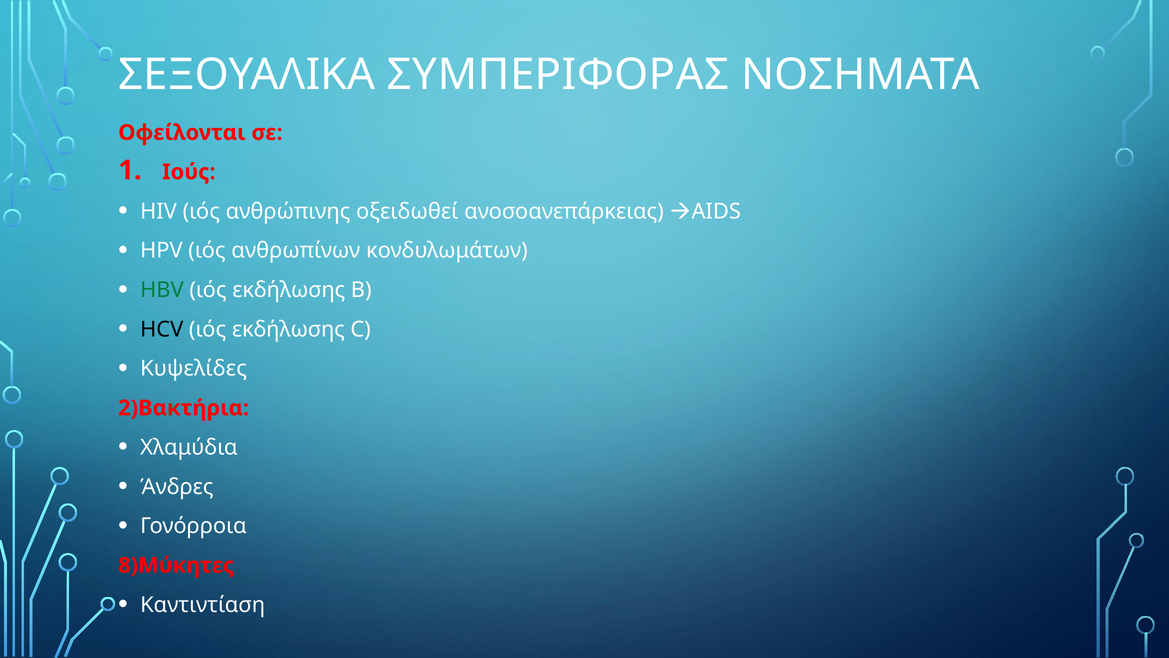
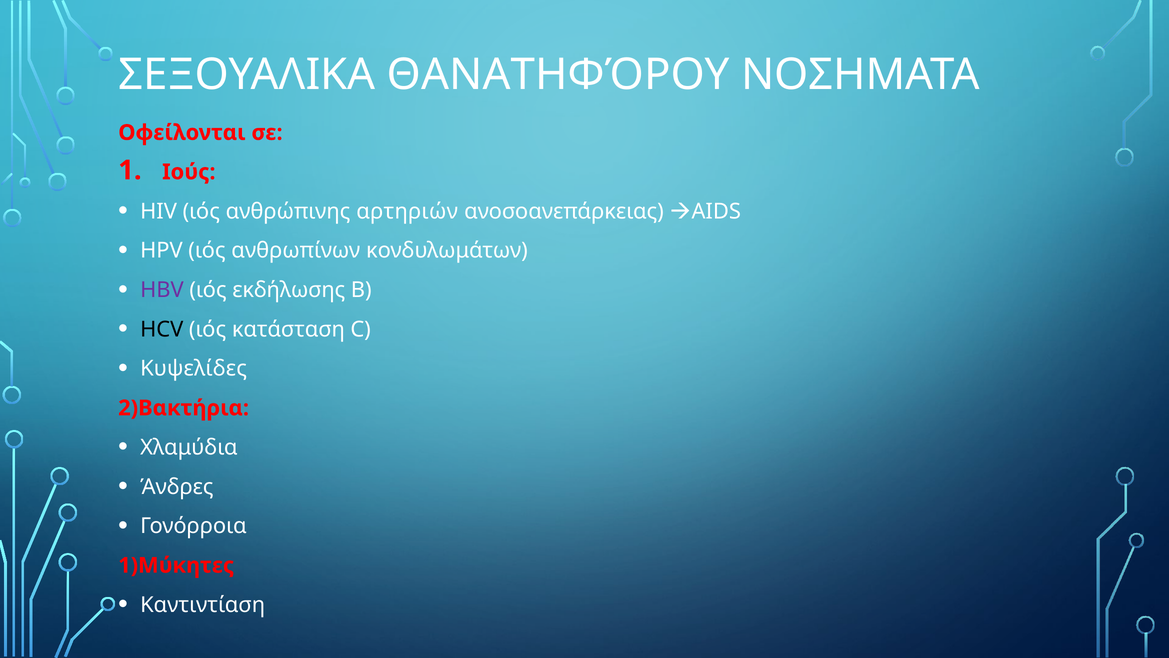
ΣΥΜΠΕΡΙΦΟΡΑΣ: ΣΥΜΠΕΡΙΦΟΡΑΣ -> ΘΑΝΑΤΗΦΌΡΟΥ
οξειδωθεί: οξειδωθεί -> αρτηριών
HBV colour: green -> purple
εκδήλωσης at (288, 329): εκδήλωσης -> κατάσταση
8)Μύκητες: 8)Μύκητες -> 1)Μύκητες
